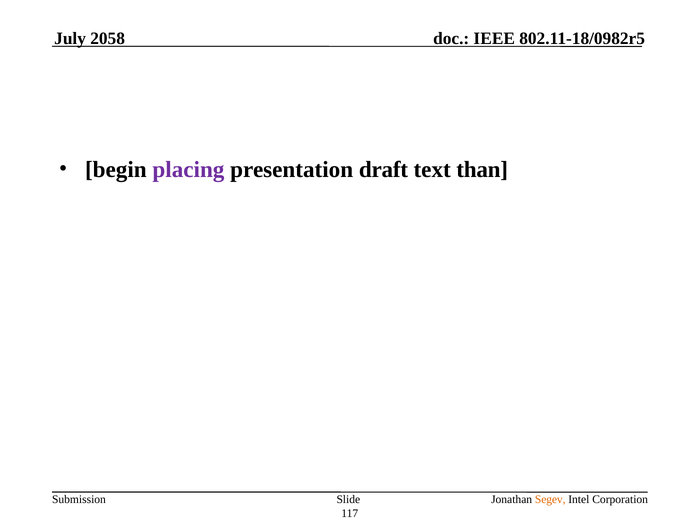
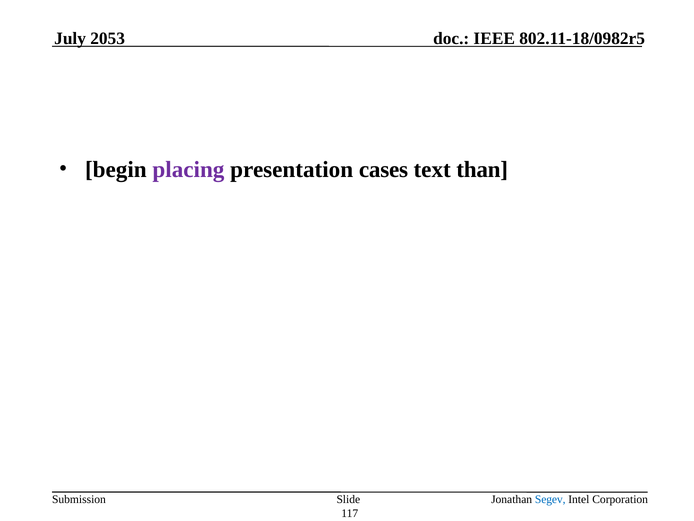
2058: 2058 -> 2053
draft: draft -> cases
Segev colour: orange -> blue
